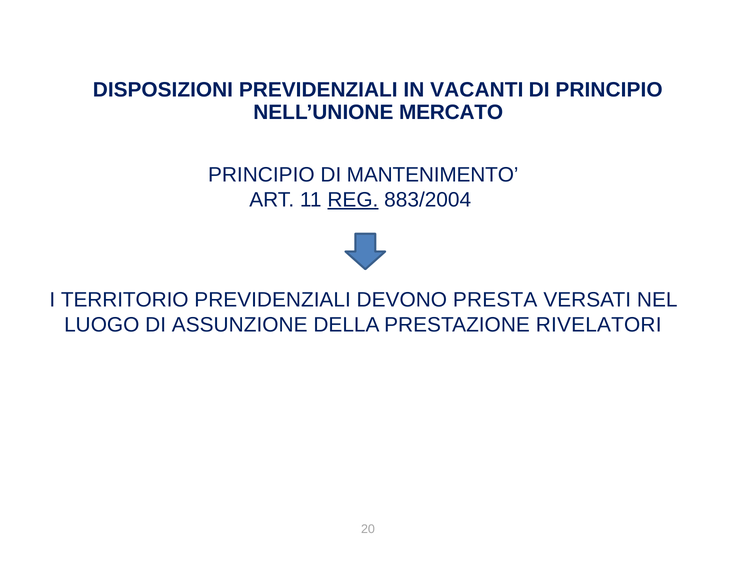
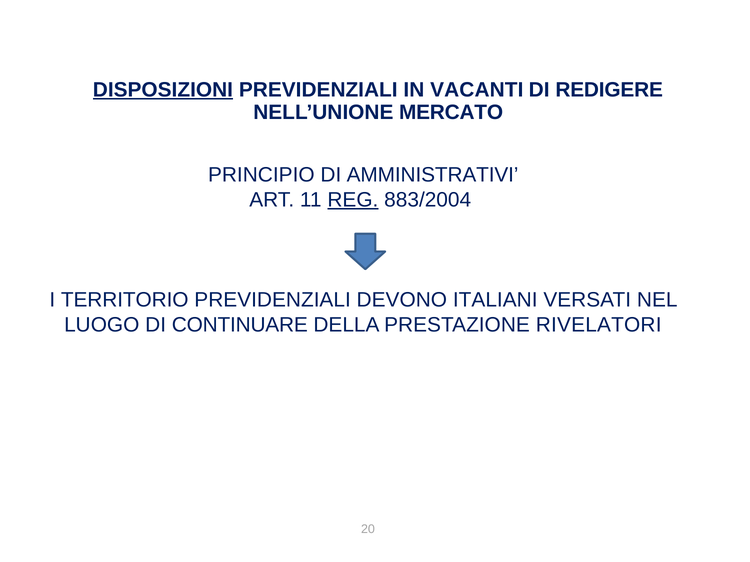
DISPOSIZIONI underline: none -> present
DI PRINCIPIO: PRINCIPIO -> REDIGERE
MANTENIMENTO: MANTENIMENTO -> AMMINISTRATIVI
PRESTA: PRESTA -> ITALIANI
ASSUNZIONE: ASSUNZIONE -> CONTINUARE
